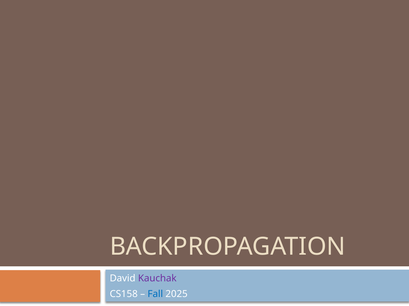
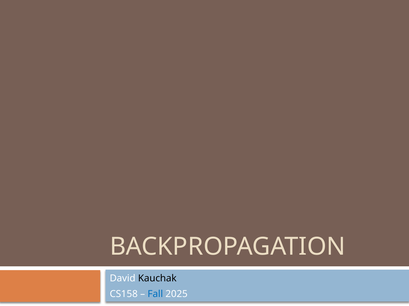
Kauchak colour: purple -> black
